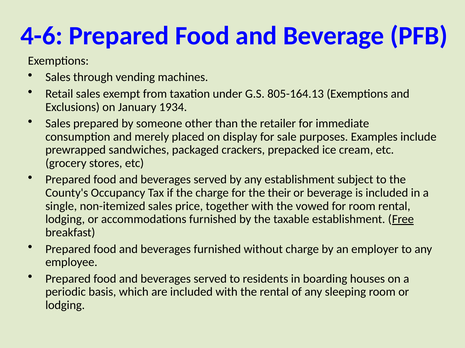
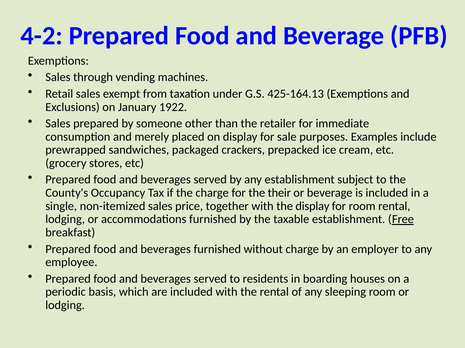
4-6: 4-6 -> 4-2
805-164.13: 805-164.13 -> 425-164.13
1934: 1934 -> 1922
the vowed: vowed -> display
